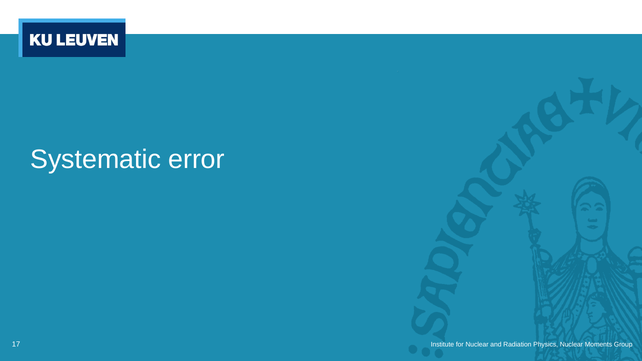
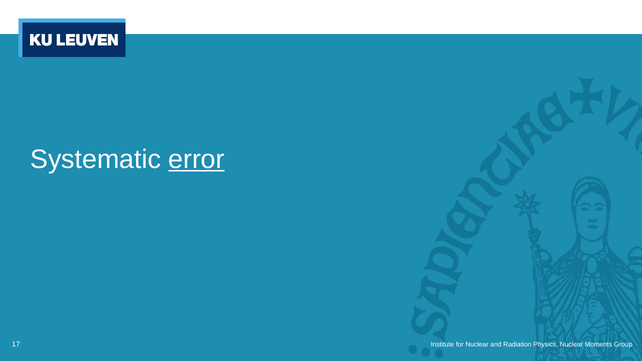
error underline: none -> present
